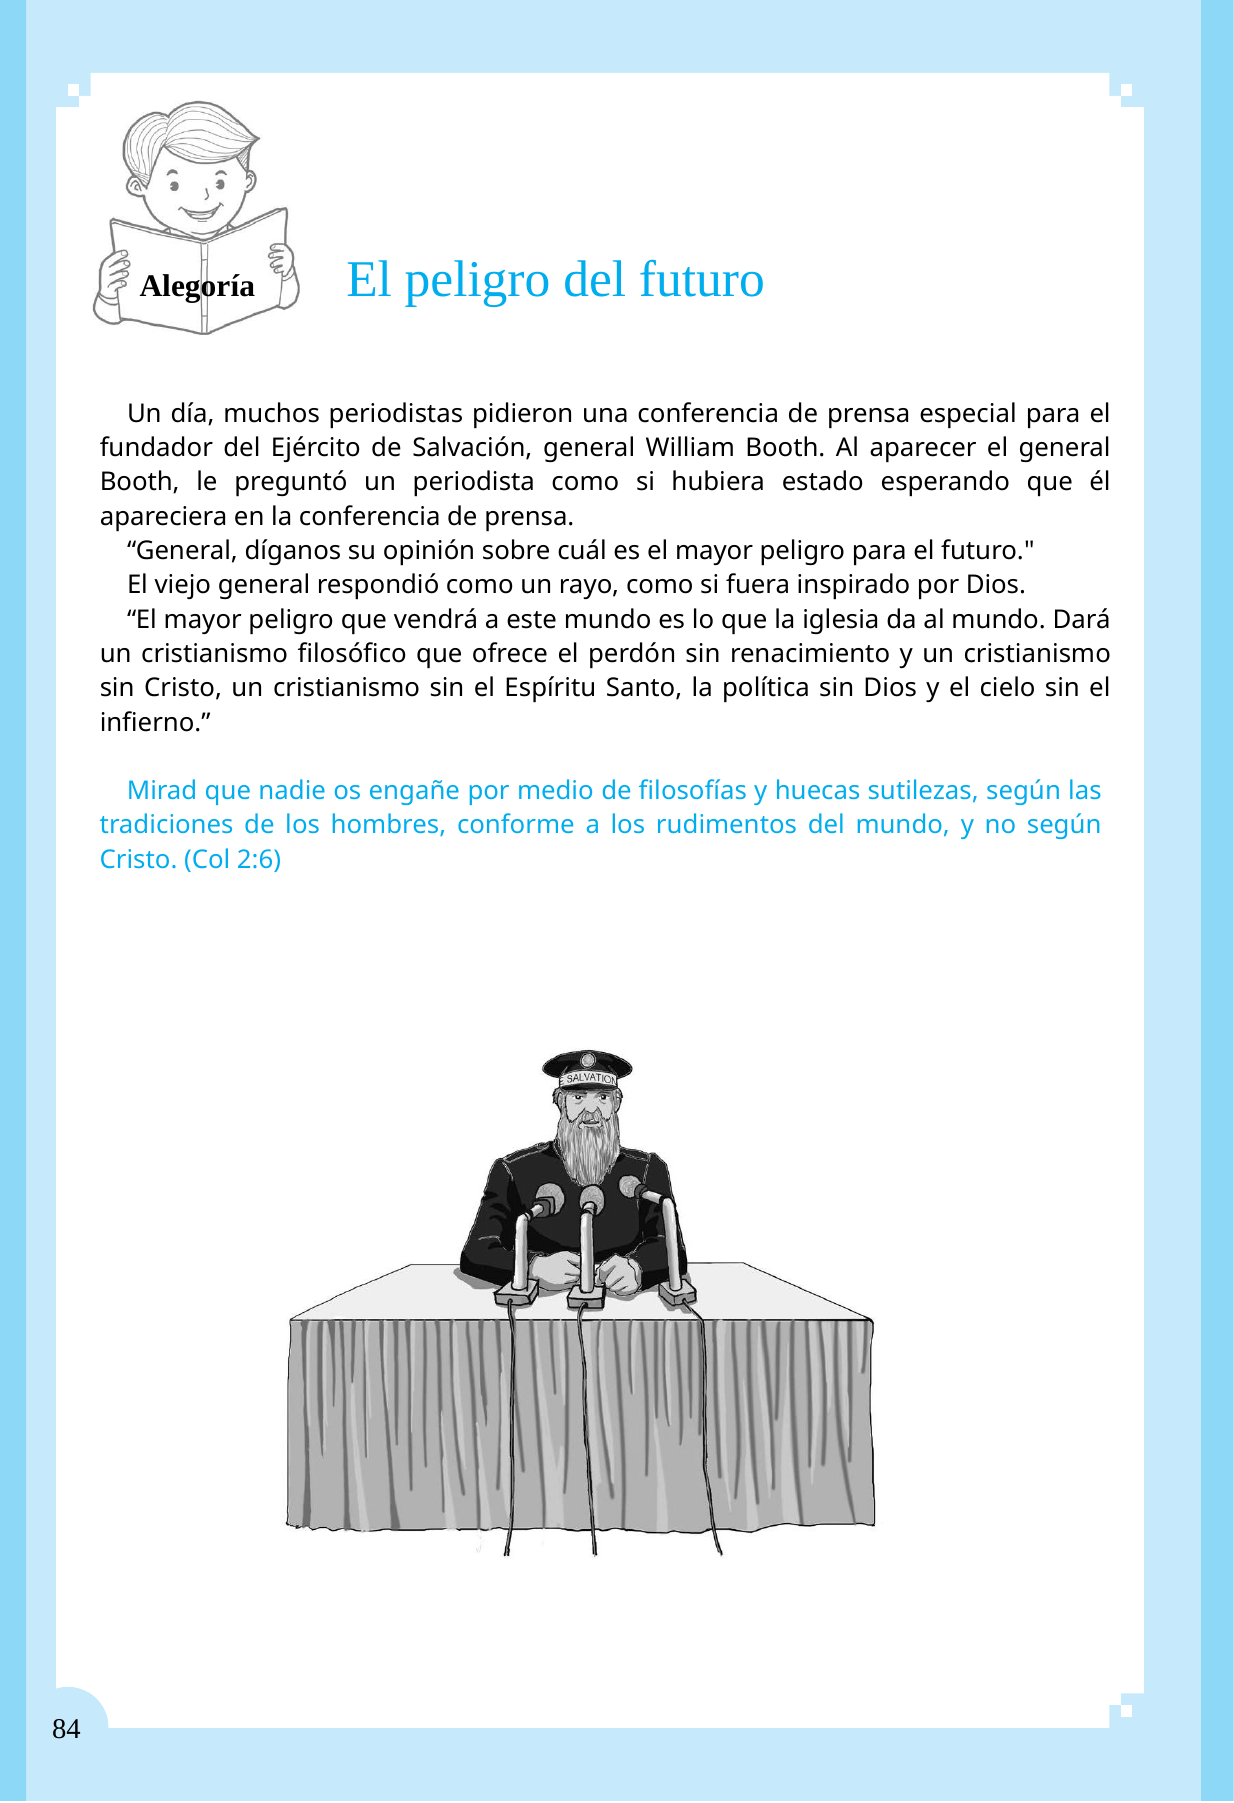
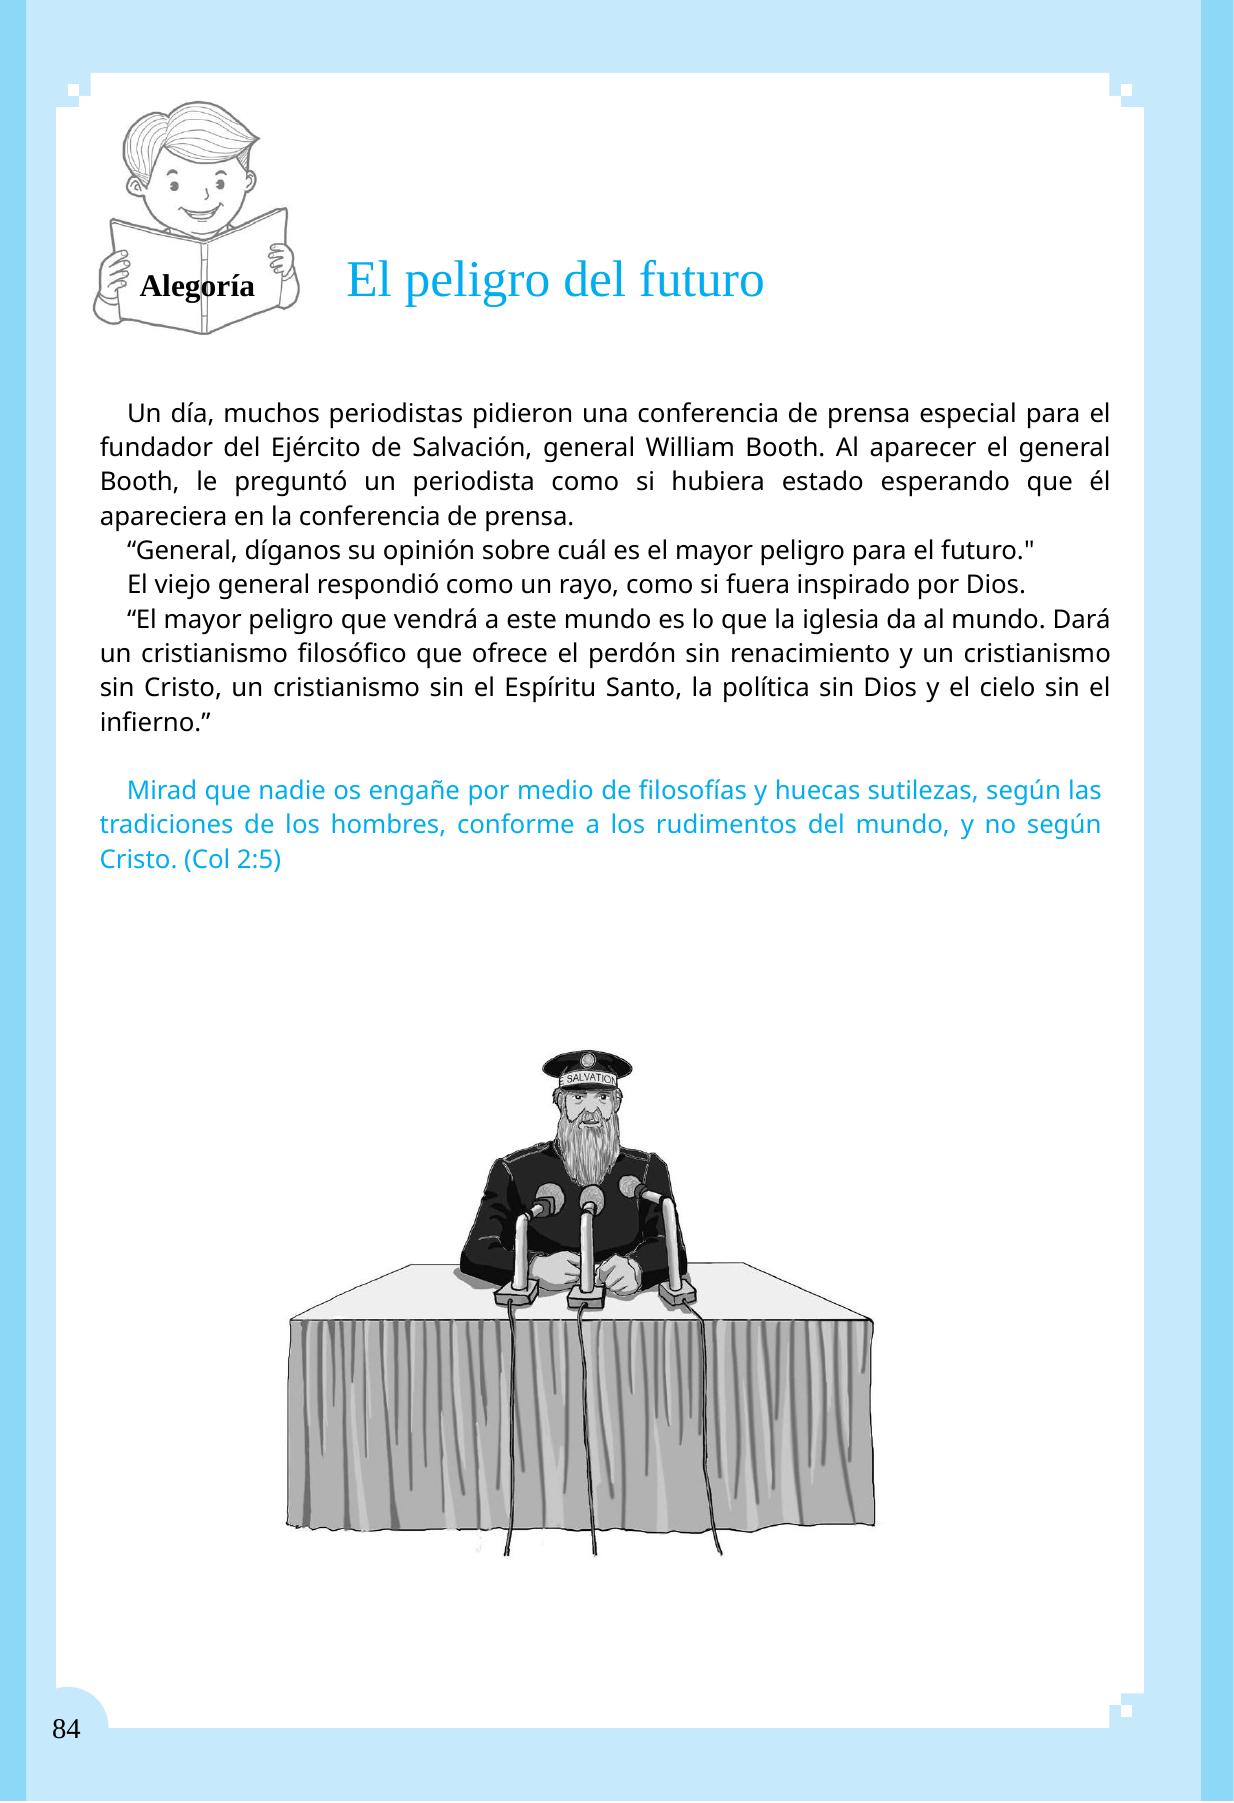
2:6: 2:6 -> 2:5
